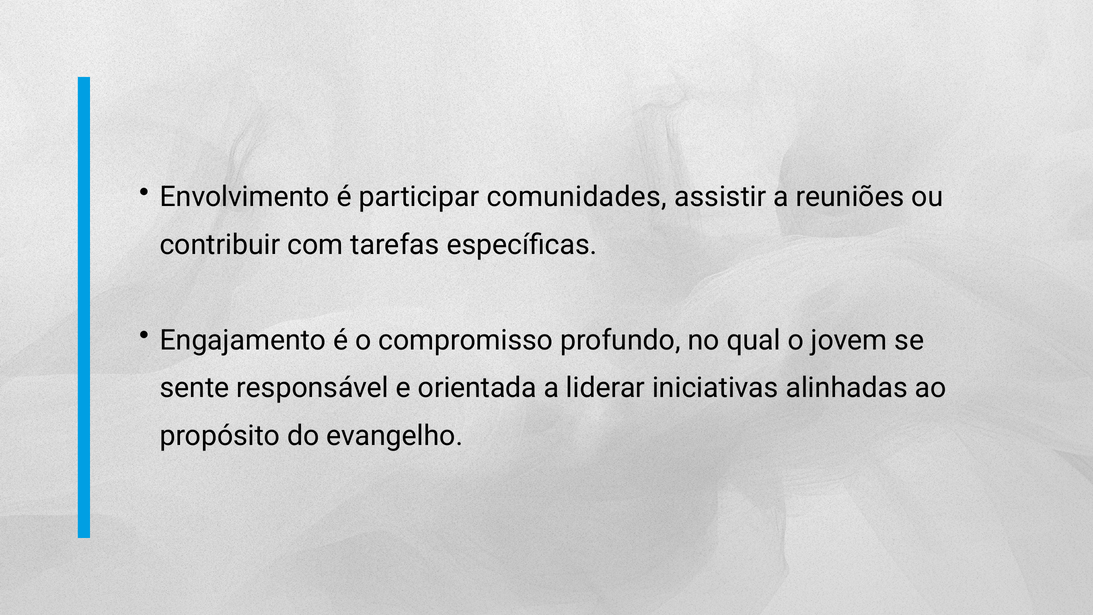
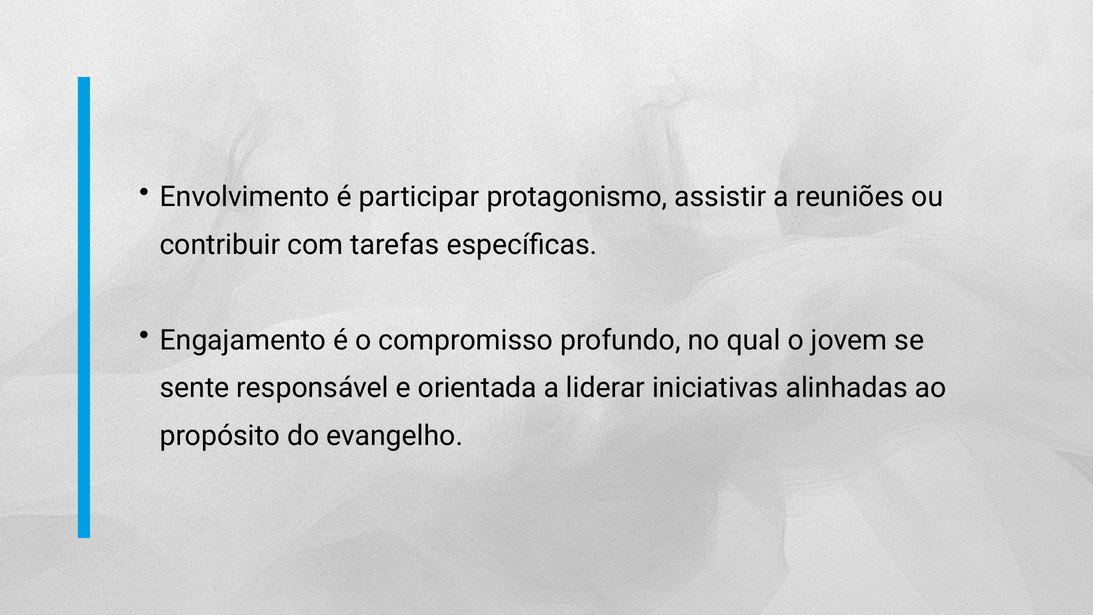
comunidades: comunidades -> protagonismo
